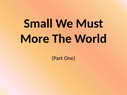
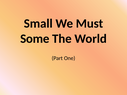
More: More -> Some
